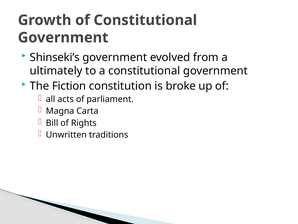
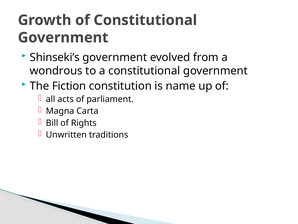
ultimately: ultimately -> wondrous
broke: broke -> name
